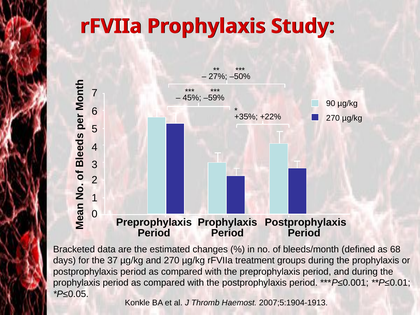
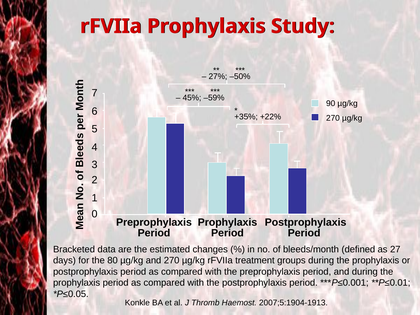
68: 68 -> 27
37: 37 -> 80
